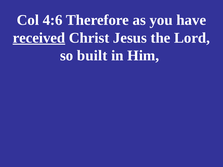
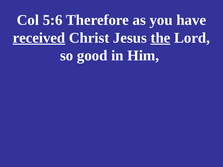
4:6: 4:6 -> 5:6
the underline: none -> present
built: built -> good
